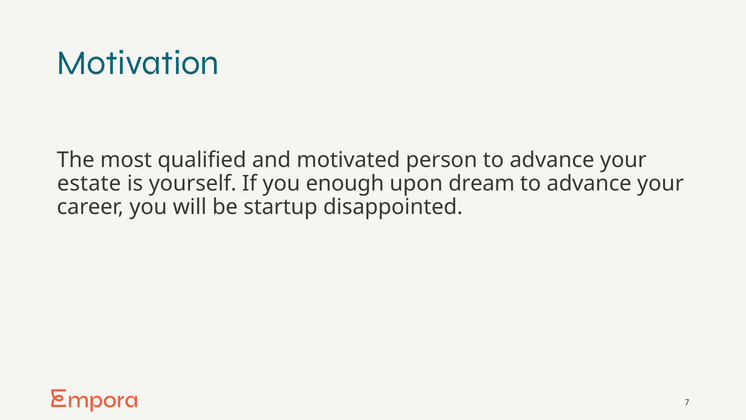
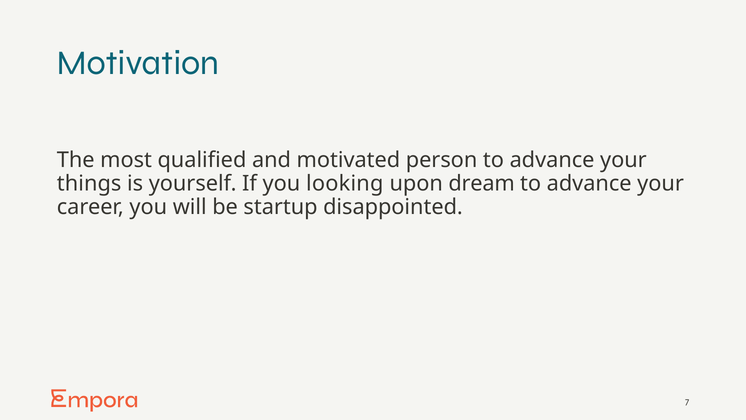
estate: estate -> things
enough: enough -> looking
